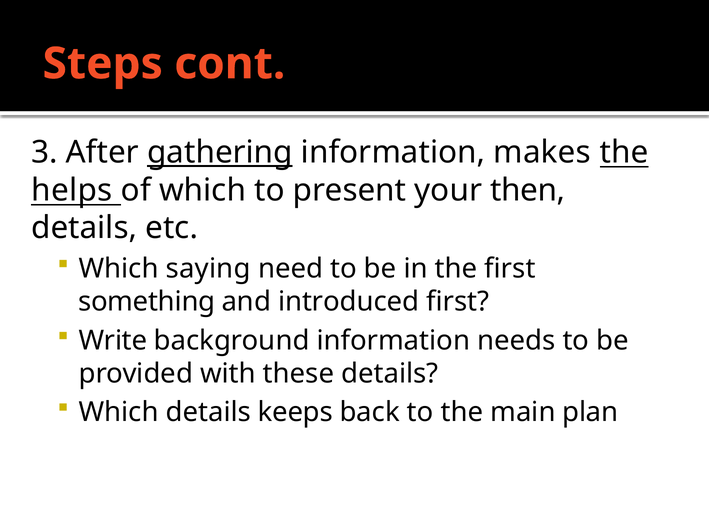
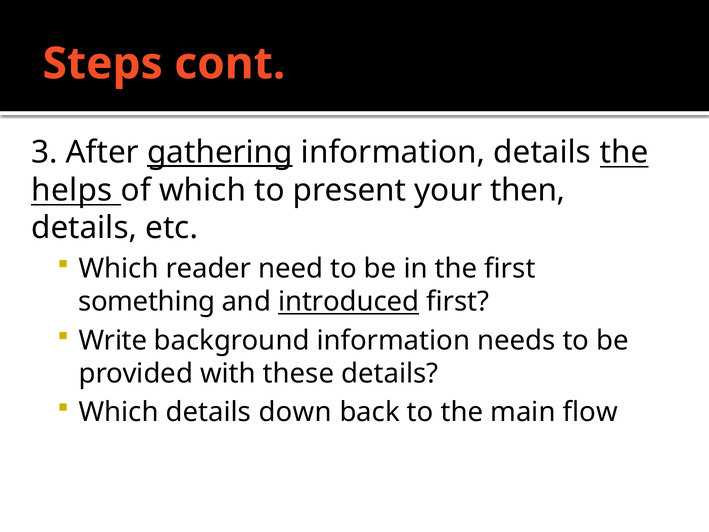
information makes: makes -> details
saying: saying -> reader
introduced underline: none -> present
keeps: keeps -> down
plan: plan -> flow
